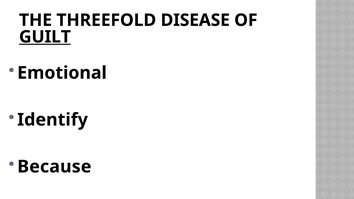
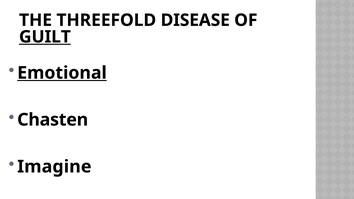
Emotional underline: none -> present
Identify: Identify -> Chasten
Because: Because -> Imagine
